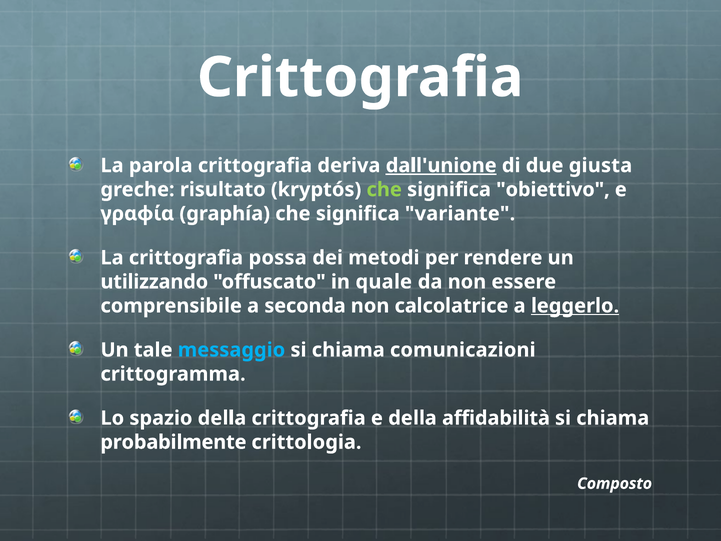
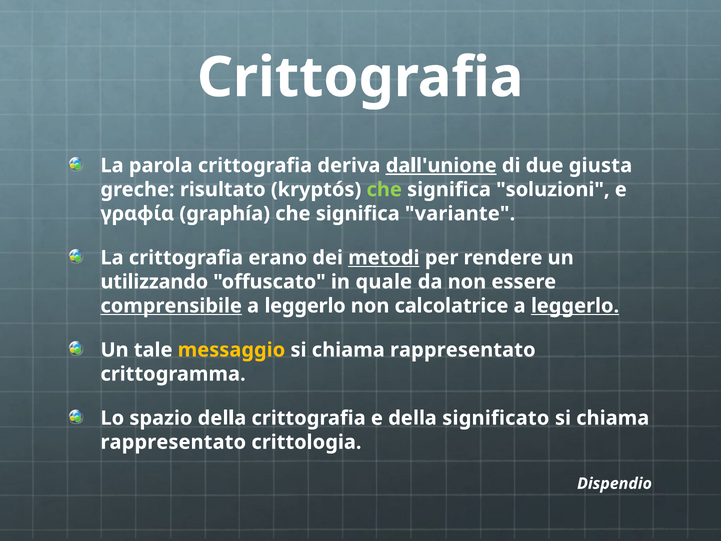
obiettivo: obiettivo -> soluzioni
possa: possa -> erano
metodi underline: none -> present
comprensibile underline: none -> present
seconda at (305, 306): seconda -> leggerlo
messaggio colour: light blue -> yellow
comunicazioni at (463, 350): comunicazioni -> rappresentato
affidabilità: affidabilità -> significato
probabilmente at (173, 442): probabilmente -> rappresentato
Composto: Composto -> Dispendio
